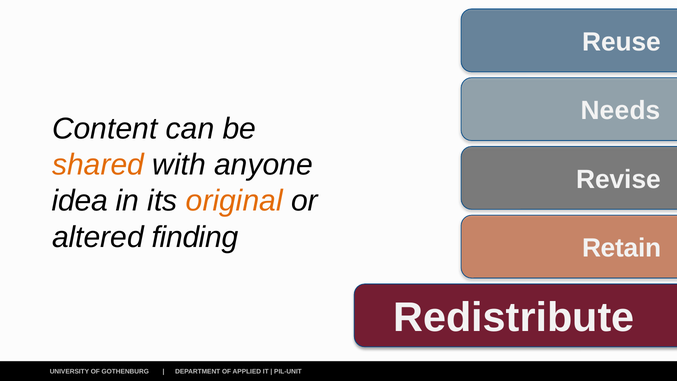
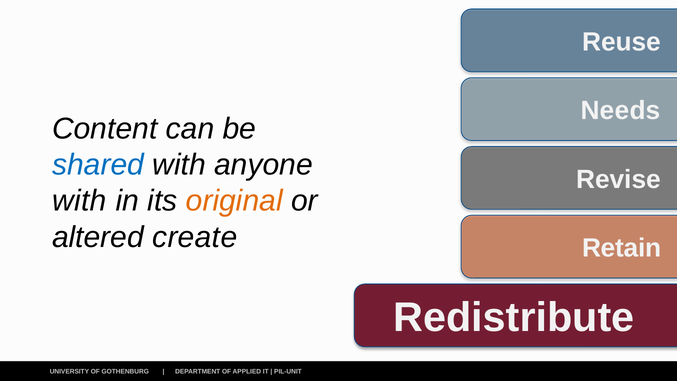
shared colour: orange -> blue
idea at (80, 201): idea -> with
finding: finding -> create
